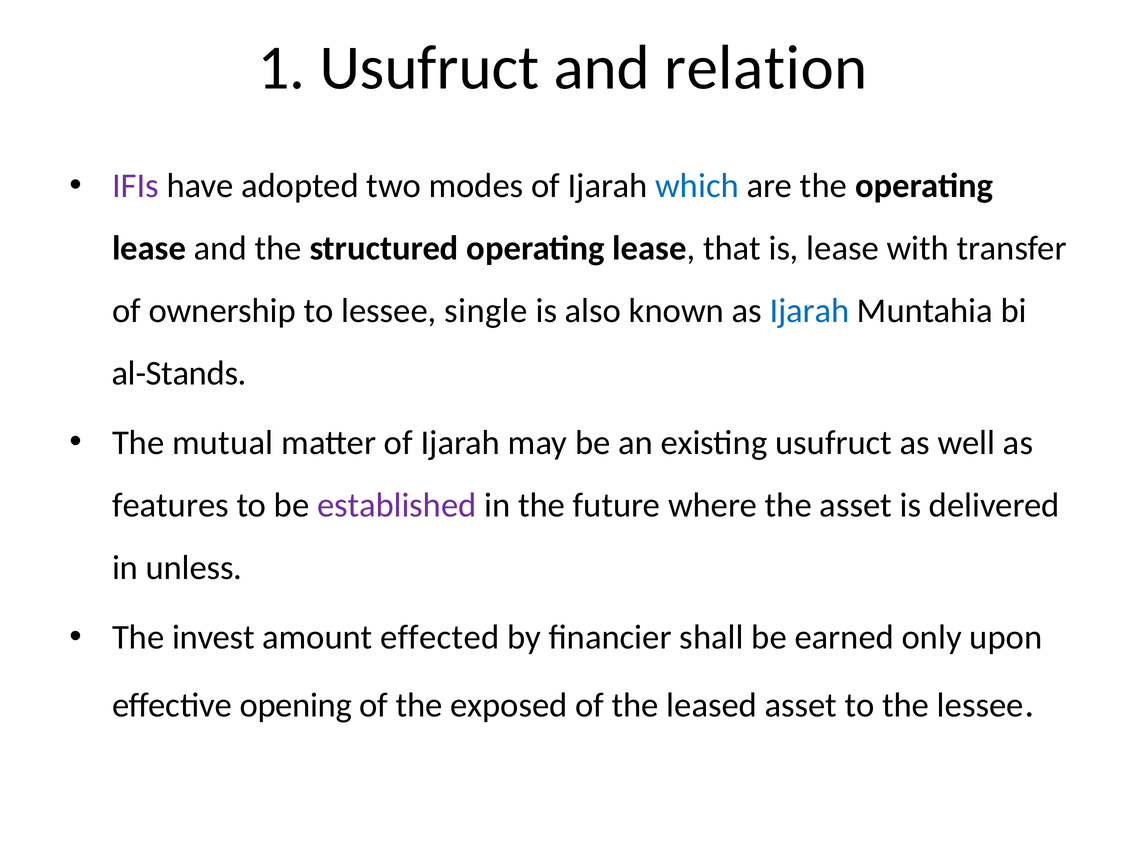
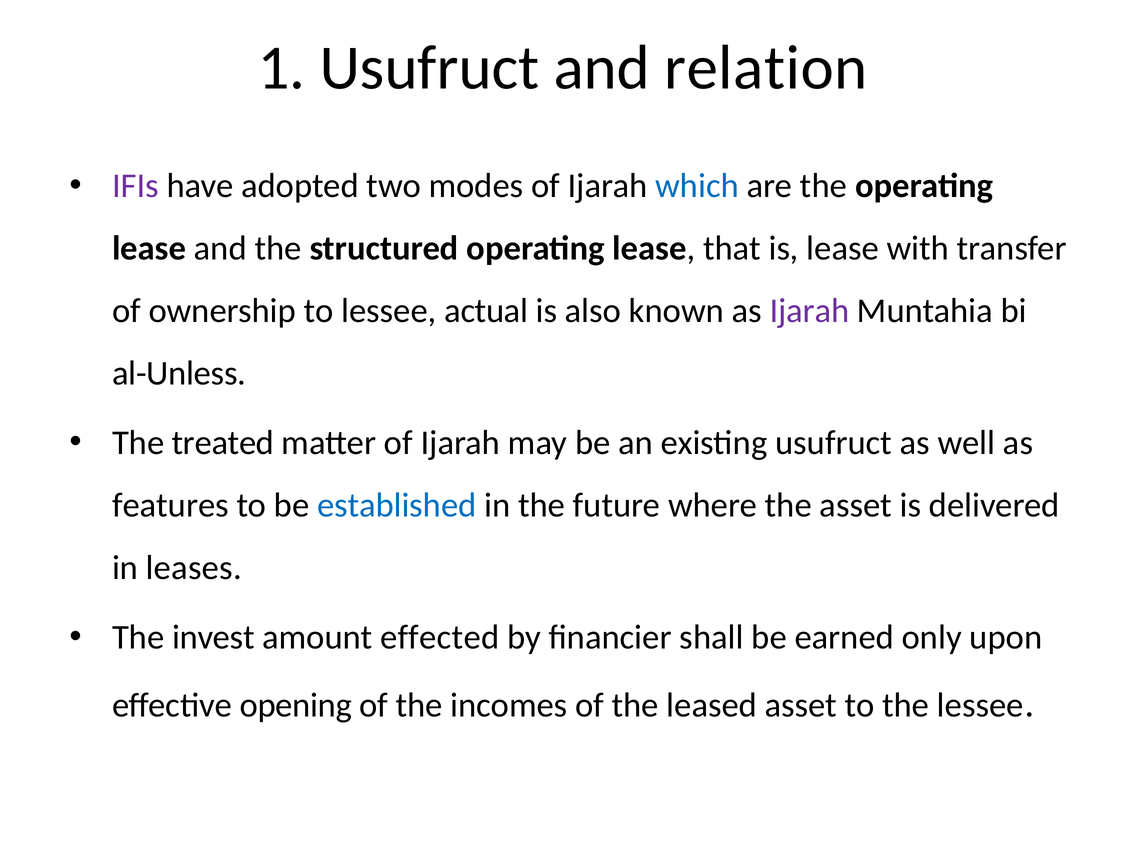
single: single -> actual
Ijarah at (810, 311) colour: blue -> purple
al-Stands: al-Stands -> al-Unless
mutual: mutual -> treated
established colour: purple -> blue
unless: unless -> leases
exposed: exposed -> incomes
